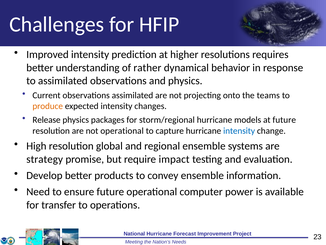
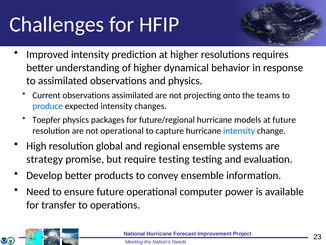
of rather: rather -> higher
produce colour: orange -> blue
Release: Release -> Toepfer
storm/regional: storm/regional -> future/regional
require impact: impact -> testing
